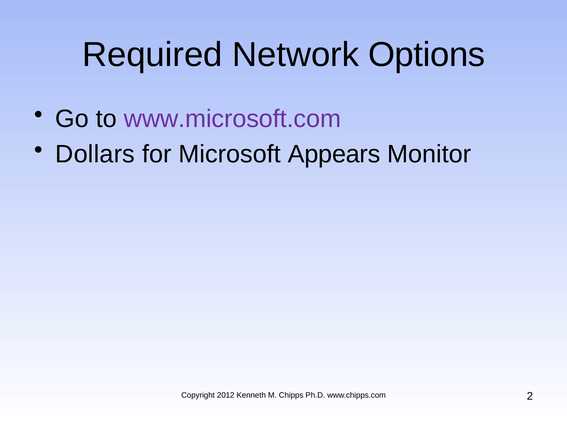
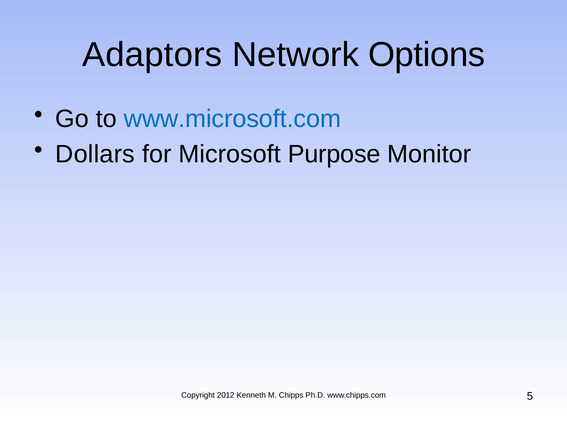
Required: Required -> Adaptors
www.microsoft.com colour: purple -> blue
Appears: Appears -> Purpose
2: 2 -> 5
